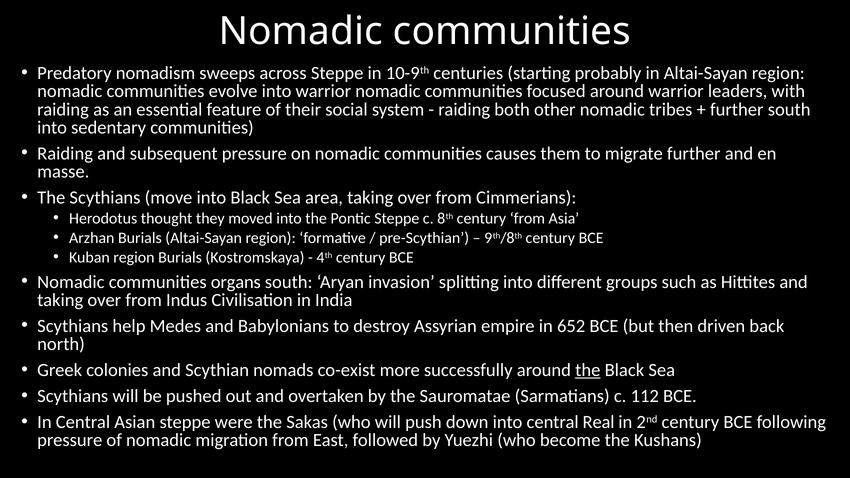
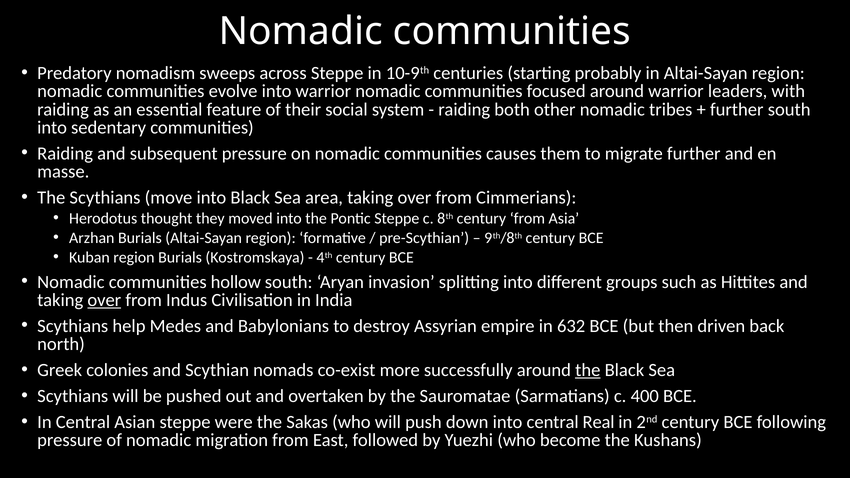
organs: organs -> hollow
over at (104, 300) underline: none -> present
652: 652 -> 632
112: 112 -> 400
